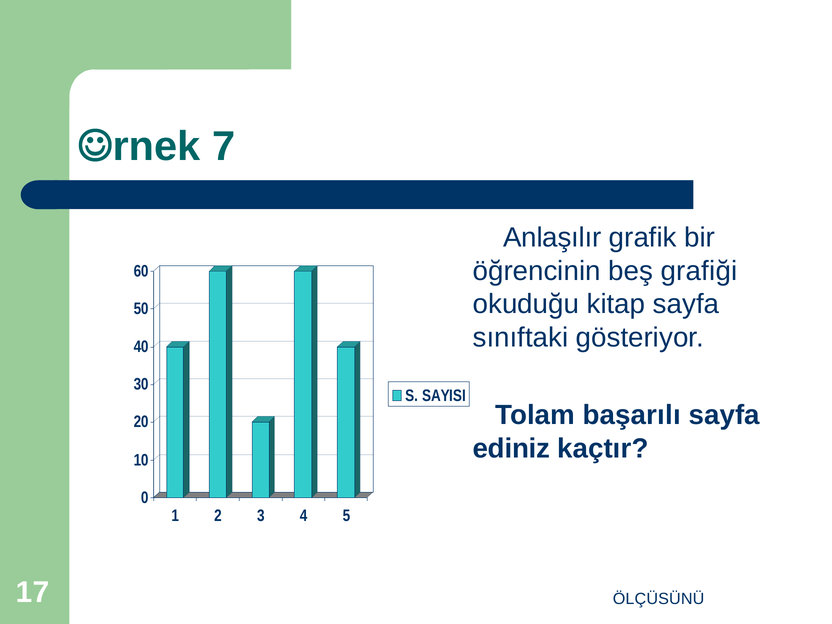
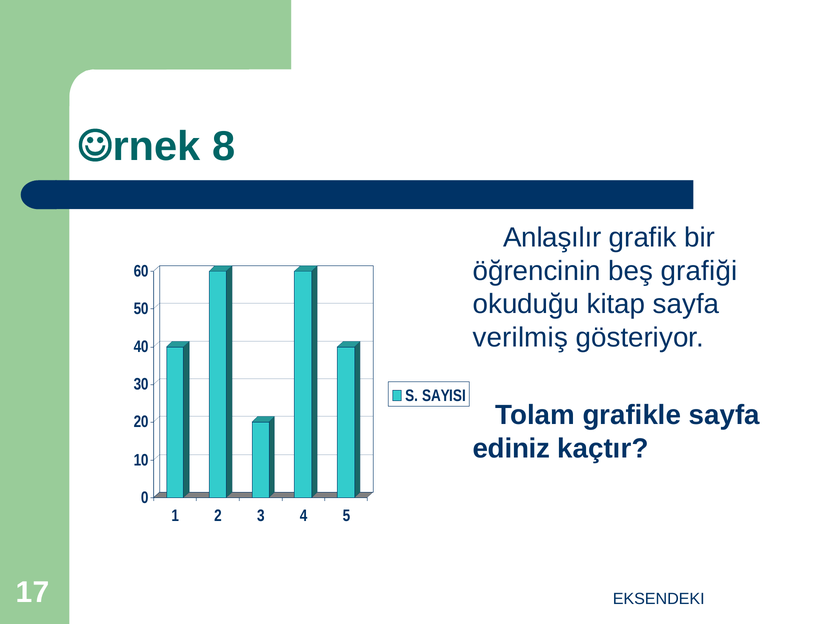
7: 7 -> 8
sınıftaki: sınıftaki -> verilmiş
başarılı: başarılı -> grafikle
ÖLÇÜSÜNÜ: ÖLÇÜSÜNÜ -> EKSENDEKI
